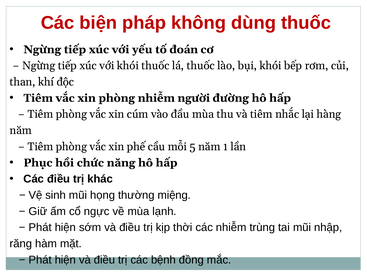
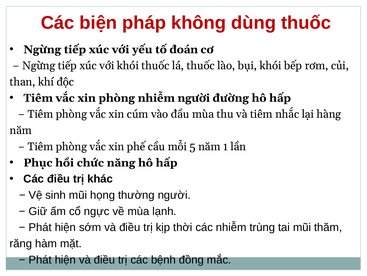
thường miệng: miệng -> người
nhập: nhập -> thăm
